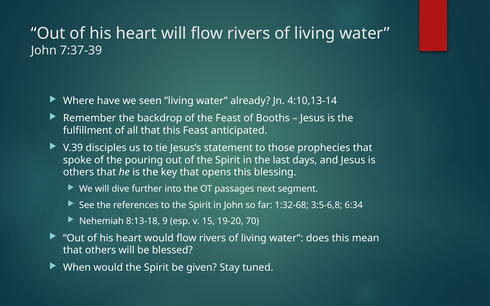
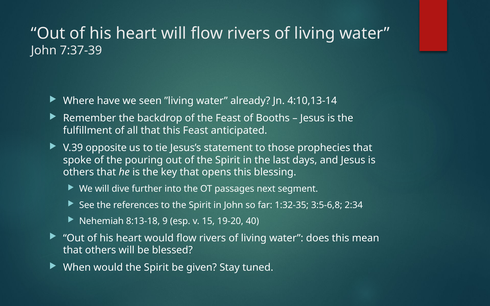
disciples: disciples -> opposite
1:32-68: 1:32-68 -> 1:32-35
6:34: 6:34 -> 2:34
70: 70 -> 40
